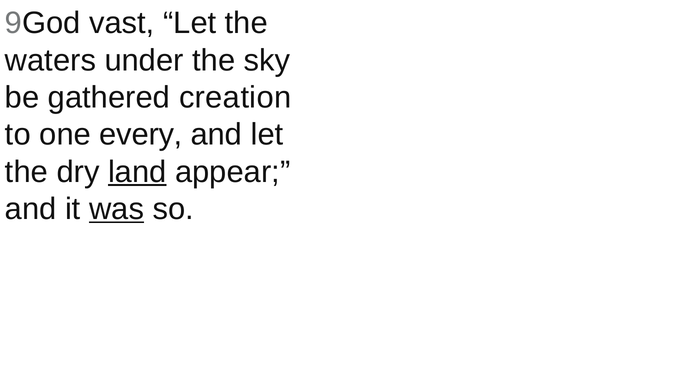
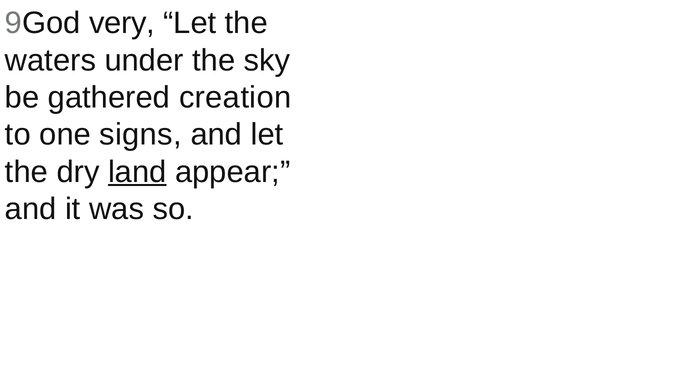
vast: vast -> very
every: every -> signs
was underline: present -> none
